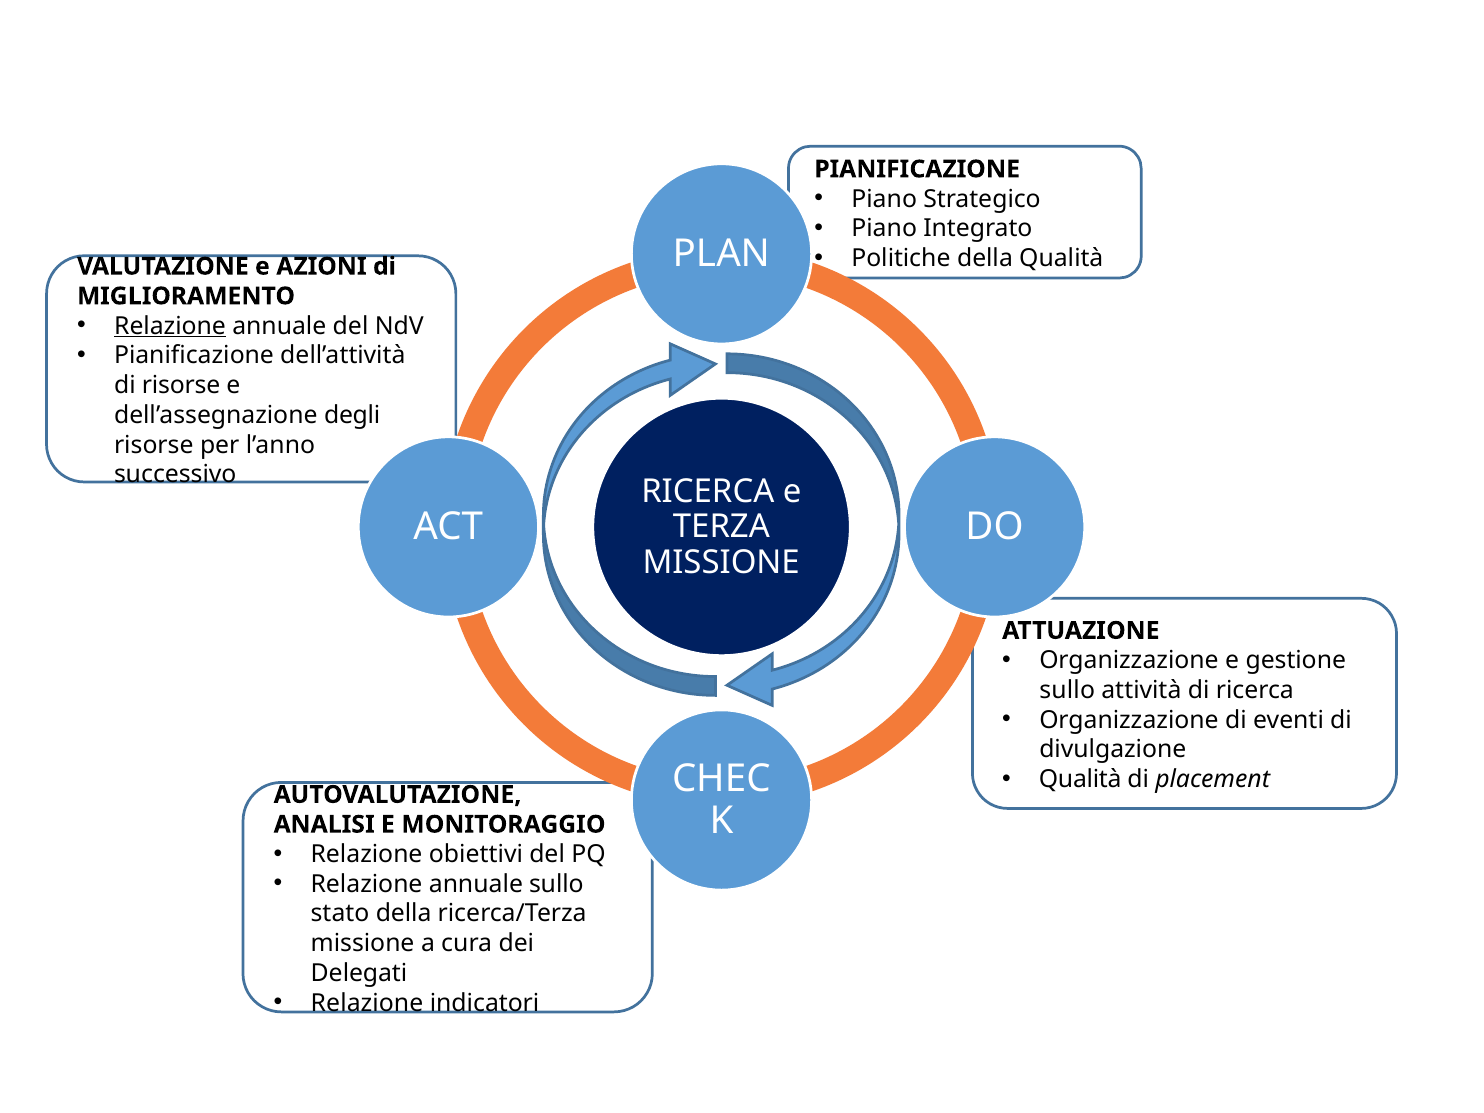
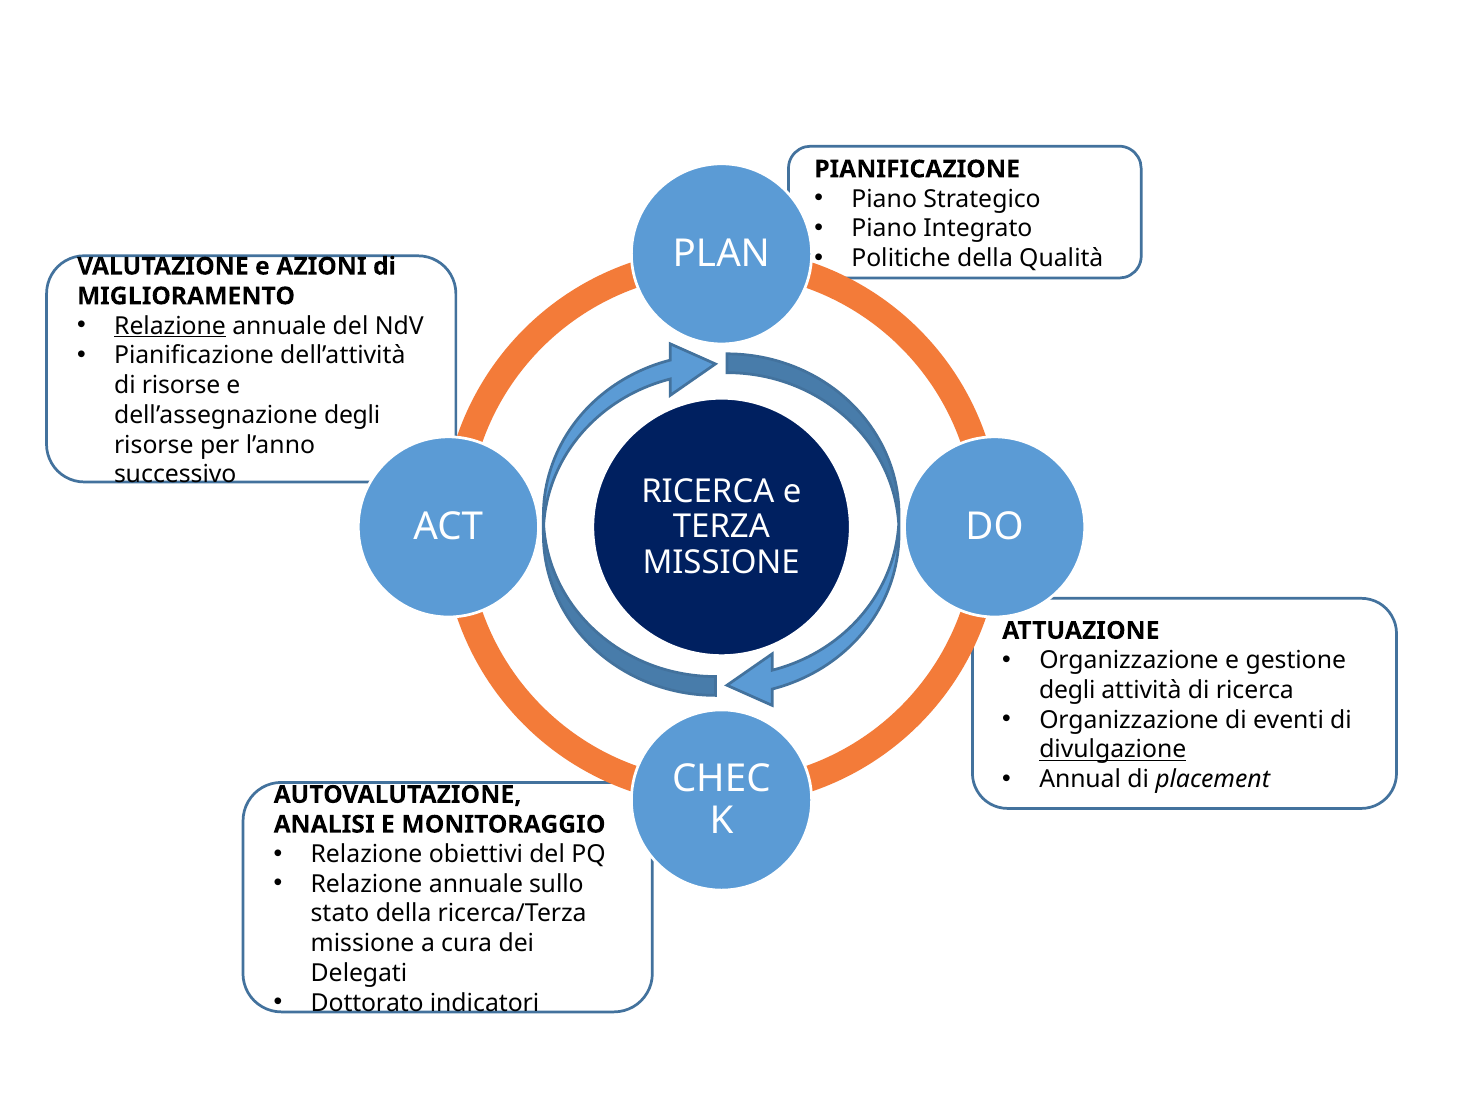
sullo at (1067, 690): sullo -> degli
divulgazione underline: none -> present
Qualità at (1080, 779): Qualità -> Annual
Relazione at (367, 1003): Relazione -> Dottorato
